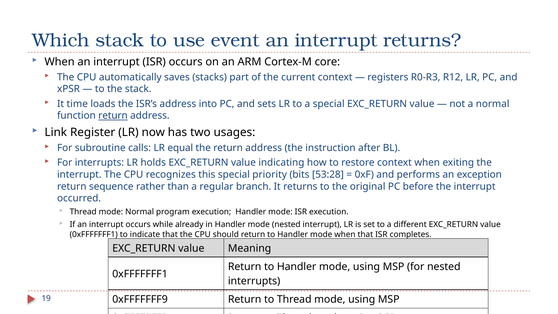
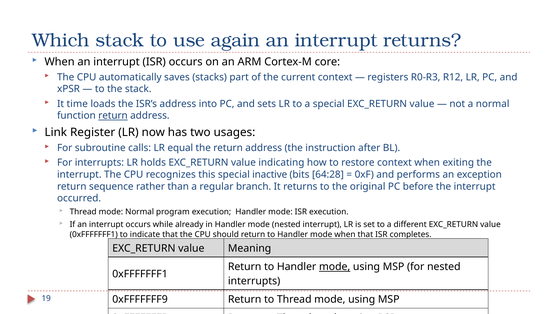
event: event -> again
priority: priority -> inactive
53:28: 53:28 -> 64:28
mode at (335, 267) underline: none -> present
